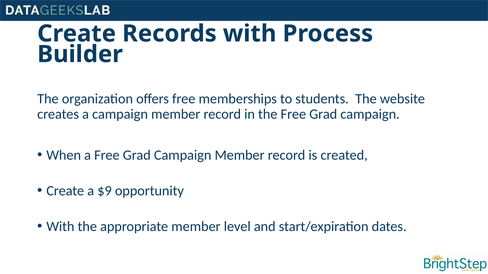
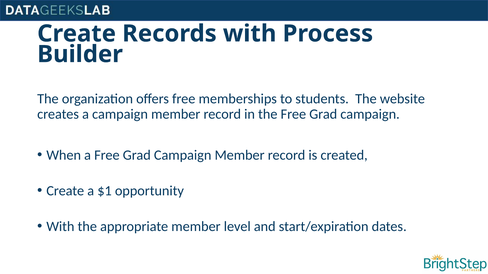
$9: $9 -> $1
